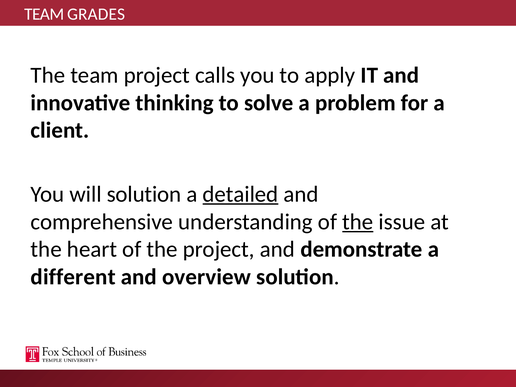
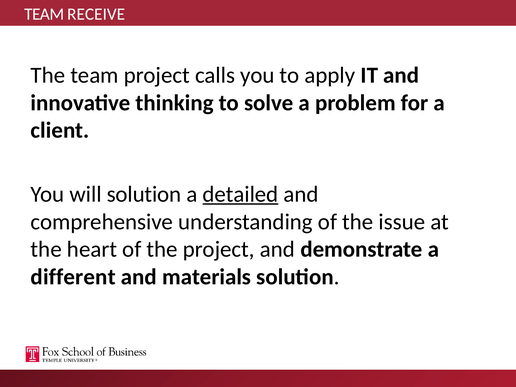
GRADES: GRADES -> RECEIVE
the at (358, 222) underline: present -> none
overview: overview -> materials
